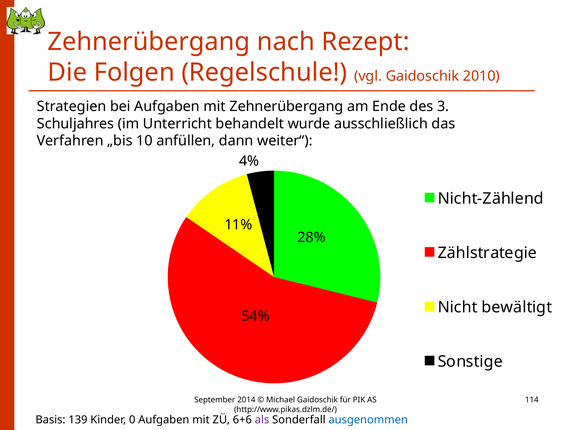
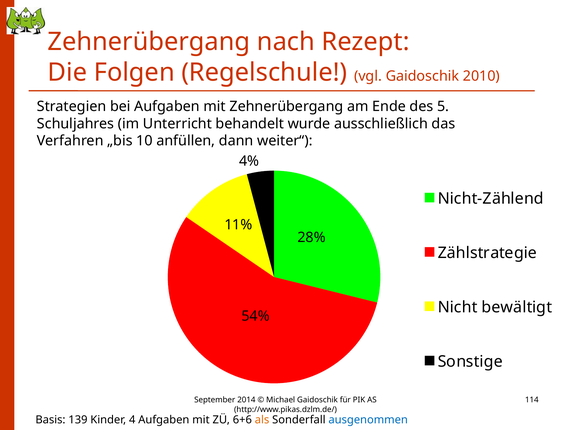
3: 3 -> 5
0: 0 -> 4
als colour: purple -> orange
